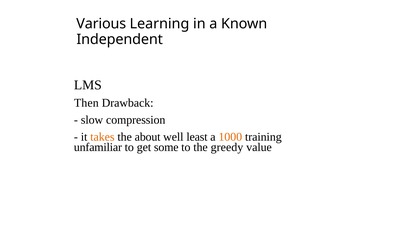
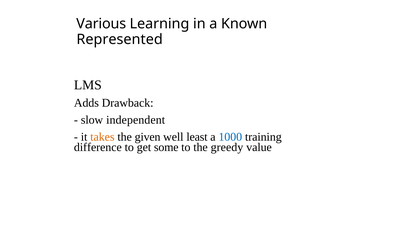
Independent: Independent -> Represented
Then: Then -> Adds
compression: compression -> independent
about: about -> given
1000 colour: orange -> blue
unfamiliar: unfamiliar -> difference
